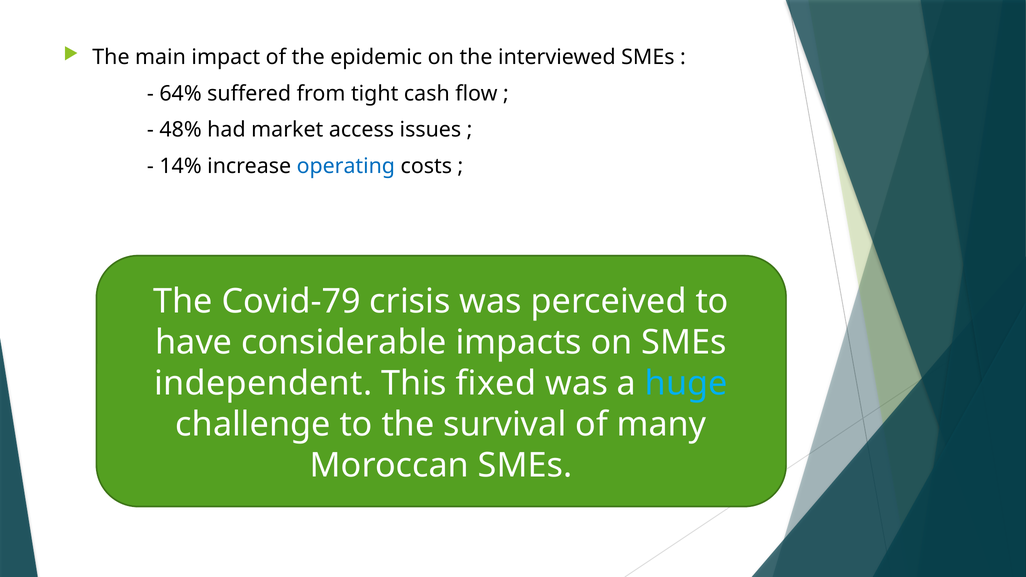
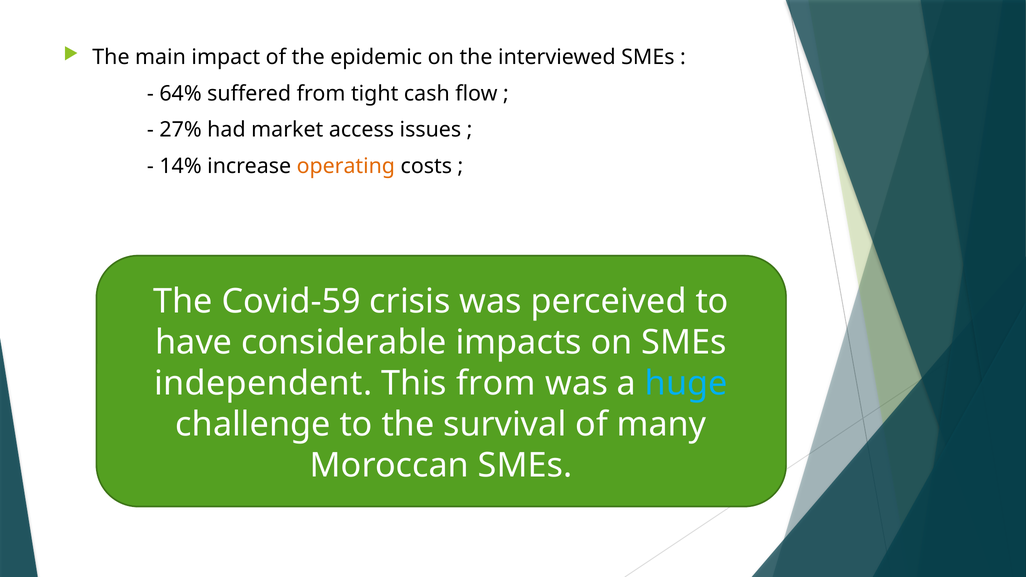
48%: 48% -> 27%
operating colour: blue -> orange
Covid-79: Covid-79 -> Covid-59
This fixed: fixed -> from
